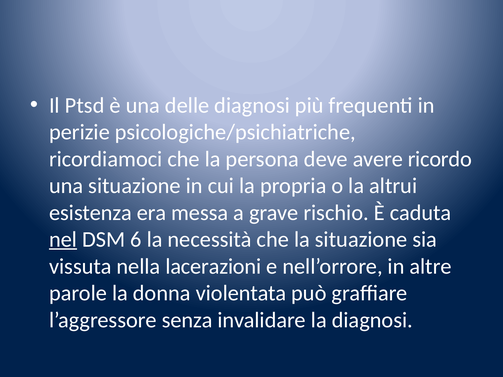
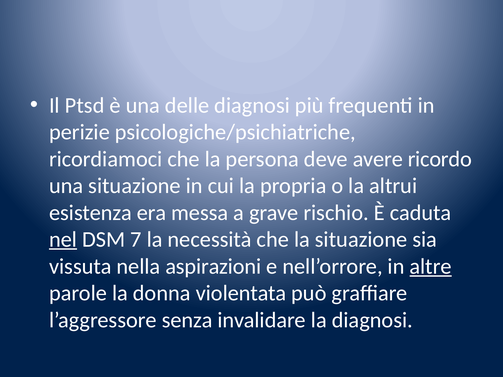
6: 6 -> 7
lacerazioni: lacerazioni -> aspirazioni
altre underline: none -> present
